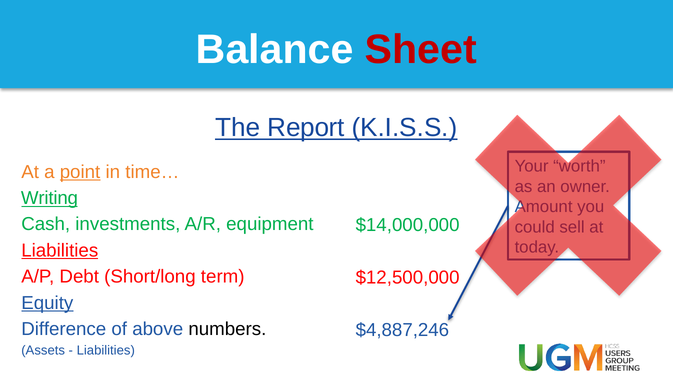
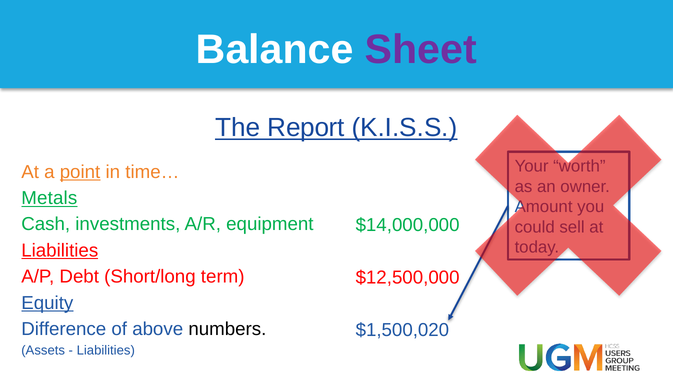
Sheet colour: red -> purple
Writing: Writing -> Metals
$4,887,246: $4,887,246 -> $1,500,020
